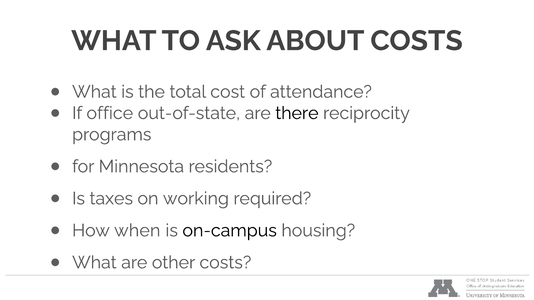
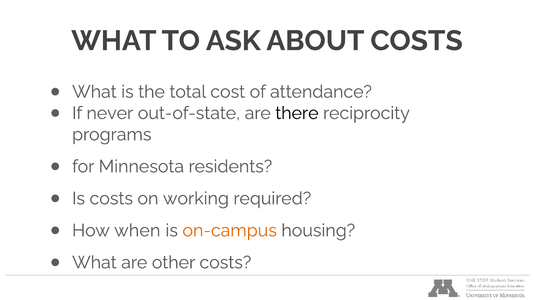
office: office -> never
Is taxes: taxes -> costs
on-campus colour: black -> orange
